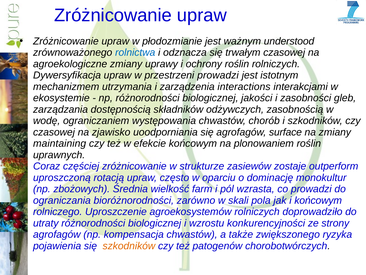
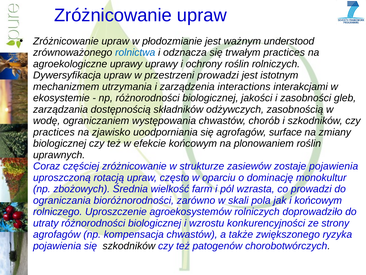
trwałym czasowej: czasowej -> practices
agroekologiczne zmiany: zmiany -> uprawy
czasowej at (54, 132): czasowej -> practices
maintaining at (60, 143): maintaining -> biologicznej
zostaje outperform: outperform -> pojawienia
szkodników at (129, 245) colour: orange -> black
